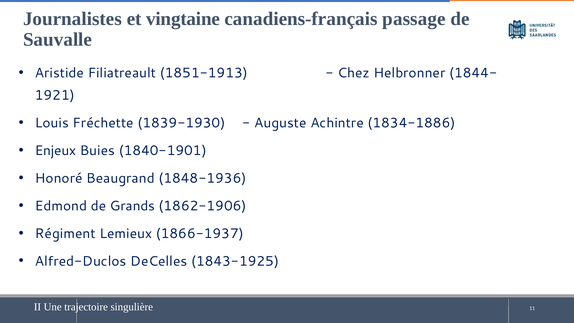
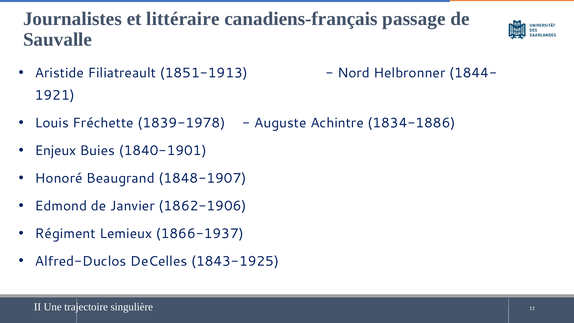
vingtaine: vingtaine -> littéraire
Chez: Chez -> Nord
1839-1930: 1839-1930 -> 1839-1978
1848-1936: 1848-1936 -> 1848-1907
Grands: Grands -> Janvier
